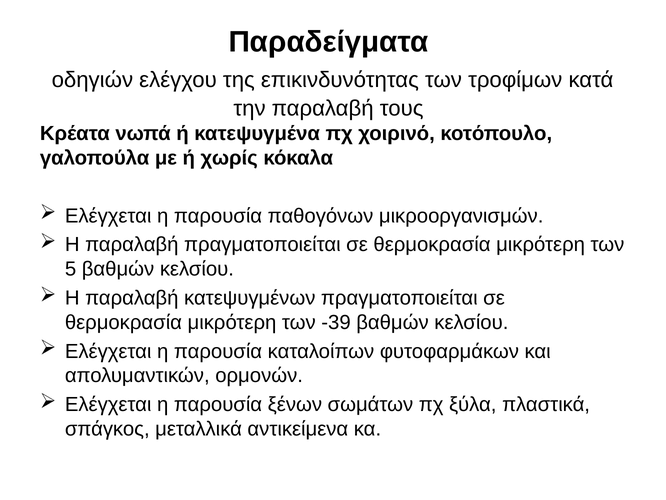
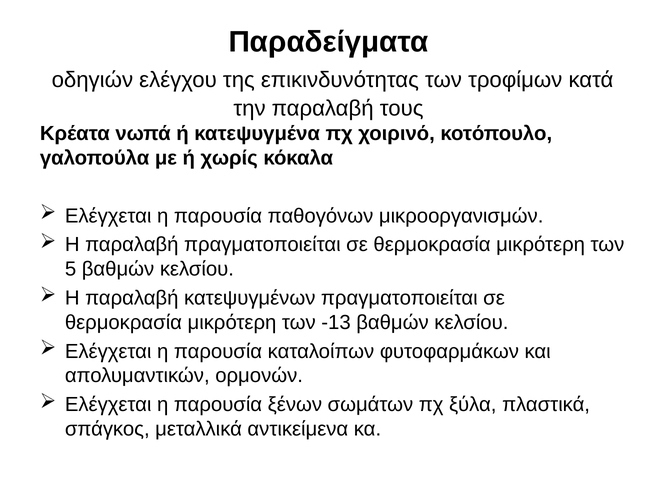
-39: -39 -> -13
